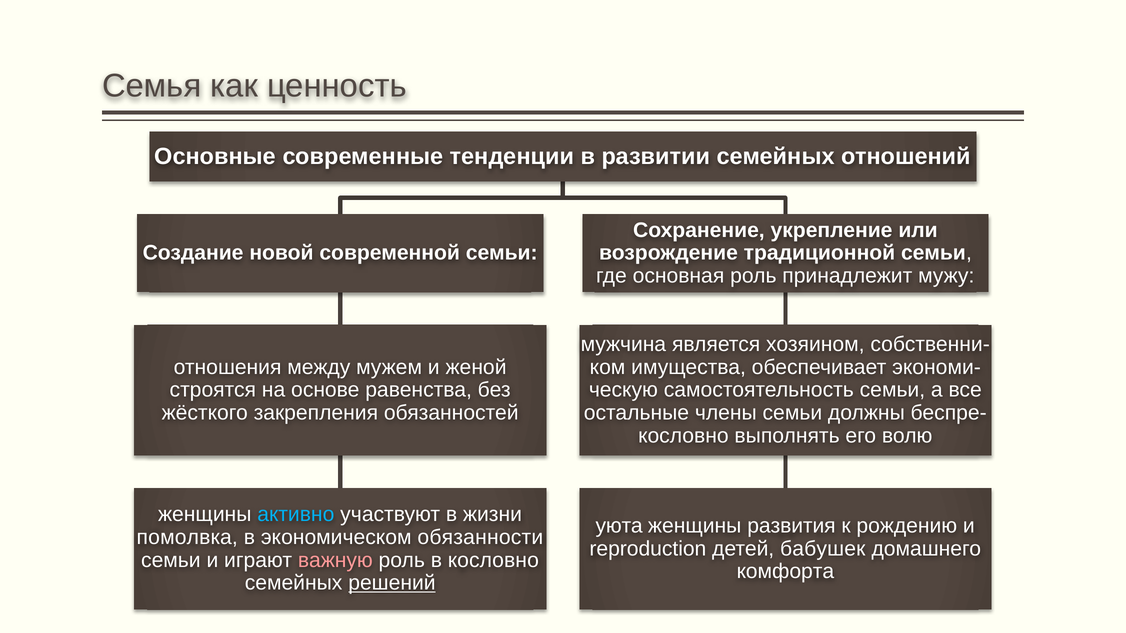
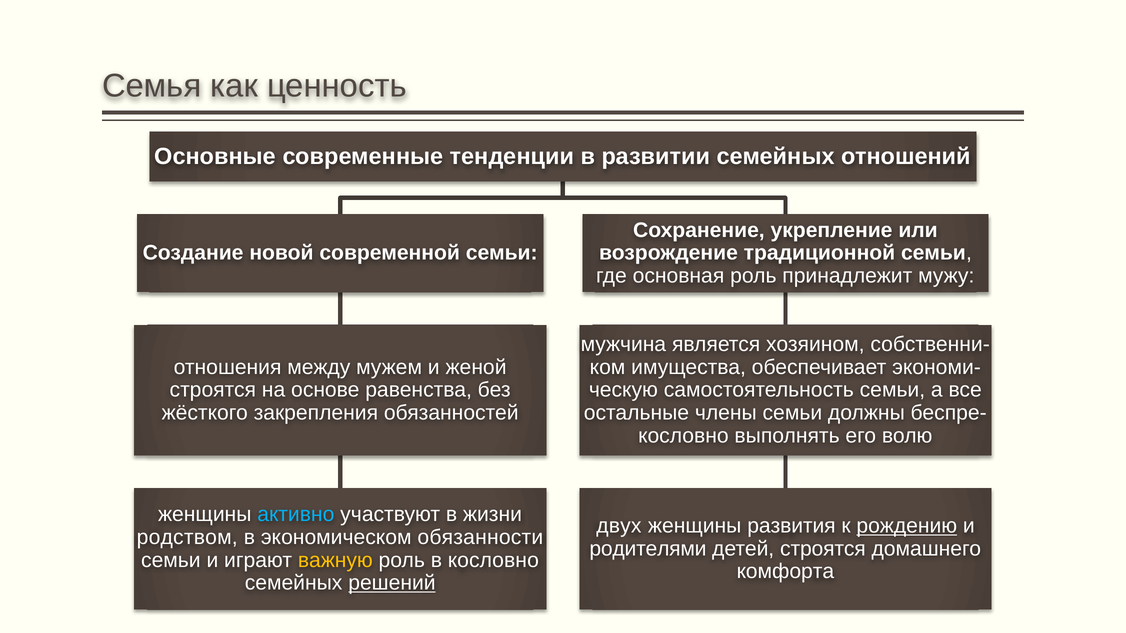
уюта: уюта -> двух
рождению underline: none -> present
помолвка: помолвка -> родством
reproduction: reproduction -> родителями
детей бабушек: бабушек -> строятся
важную colour: pink -> yellow
